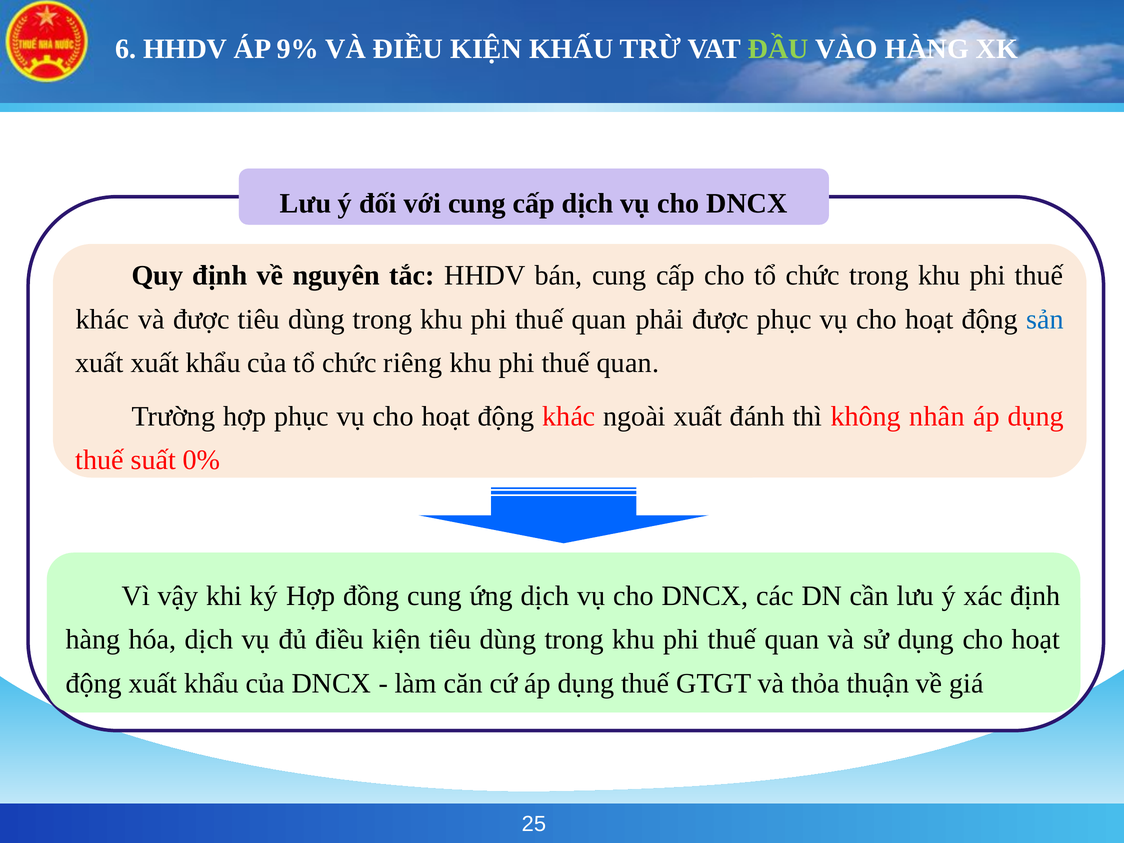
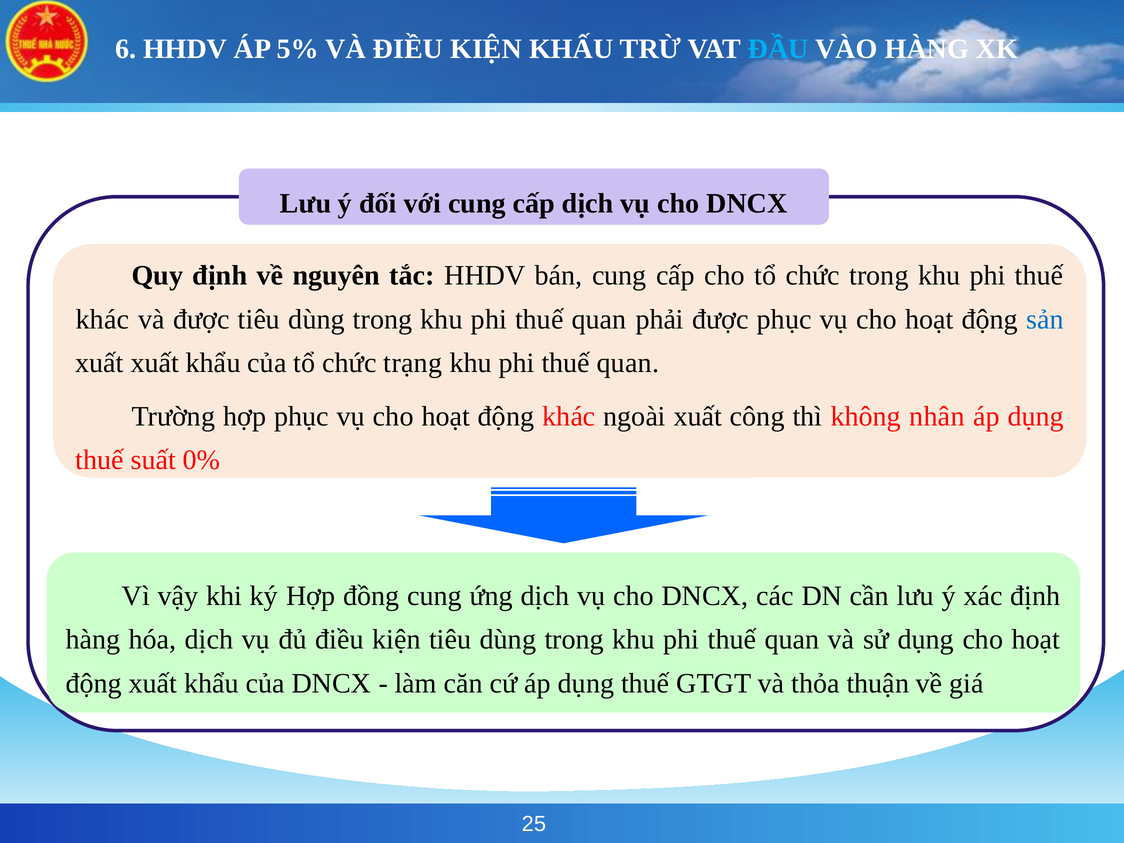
9%: 9% -> 5%
ĐẦU colour: light green -> light blue
riêng: riêng -> trạng
đánh: đánh -> công
